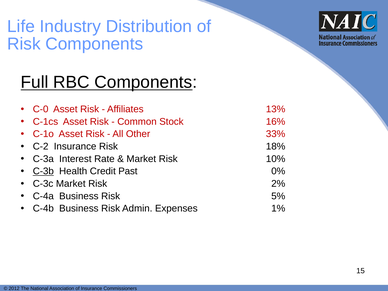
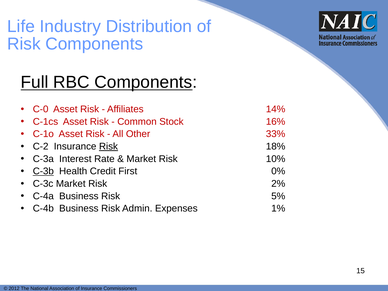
13%: 13% -> 14%
Risk at (108, 146) underline: none -> present
Past: Past -> First
